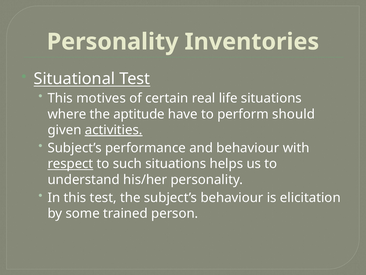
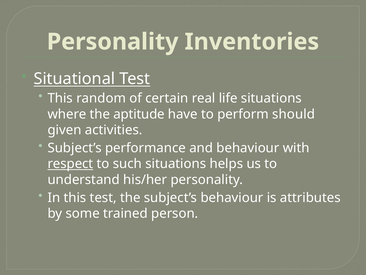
motives: motives -> random
activities underline: present -> none
elicitation: elicitation -> attributes
